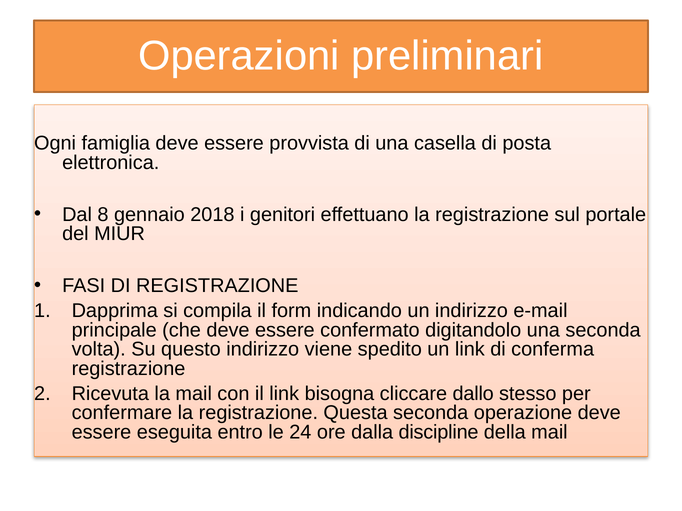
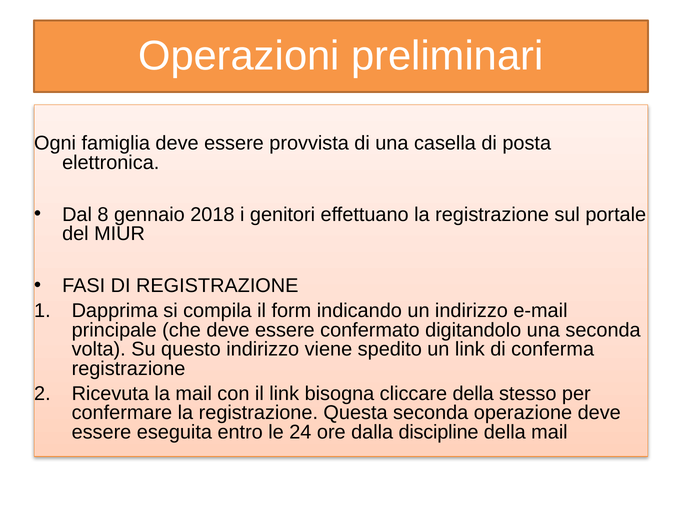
cliccare dallo: dallo -> della
